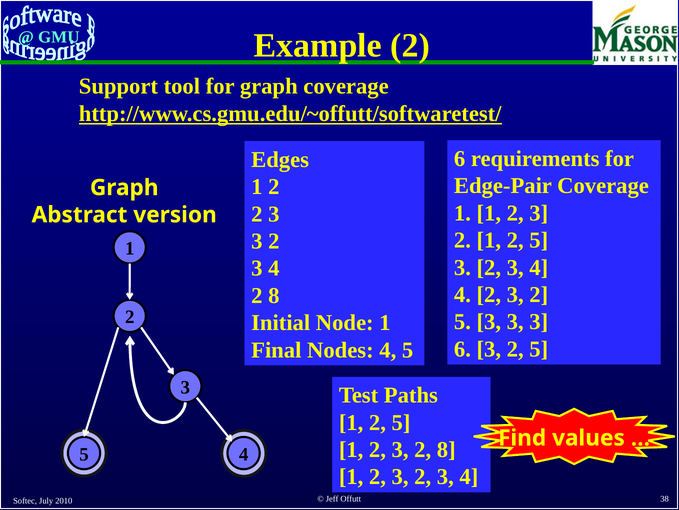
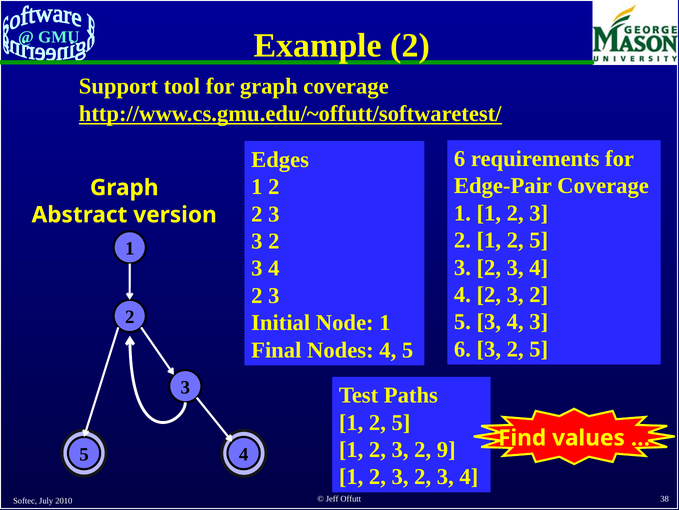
8 at (274, 295): 8 -> 3
5 3 3: 3 -> 4
3 2 8: 8 -> 9
